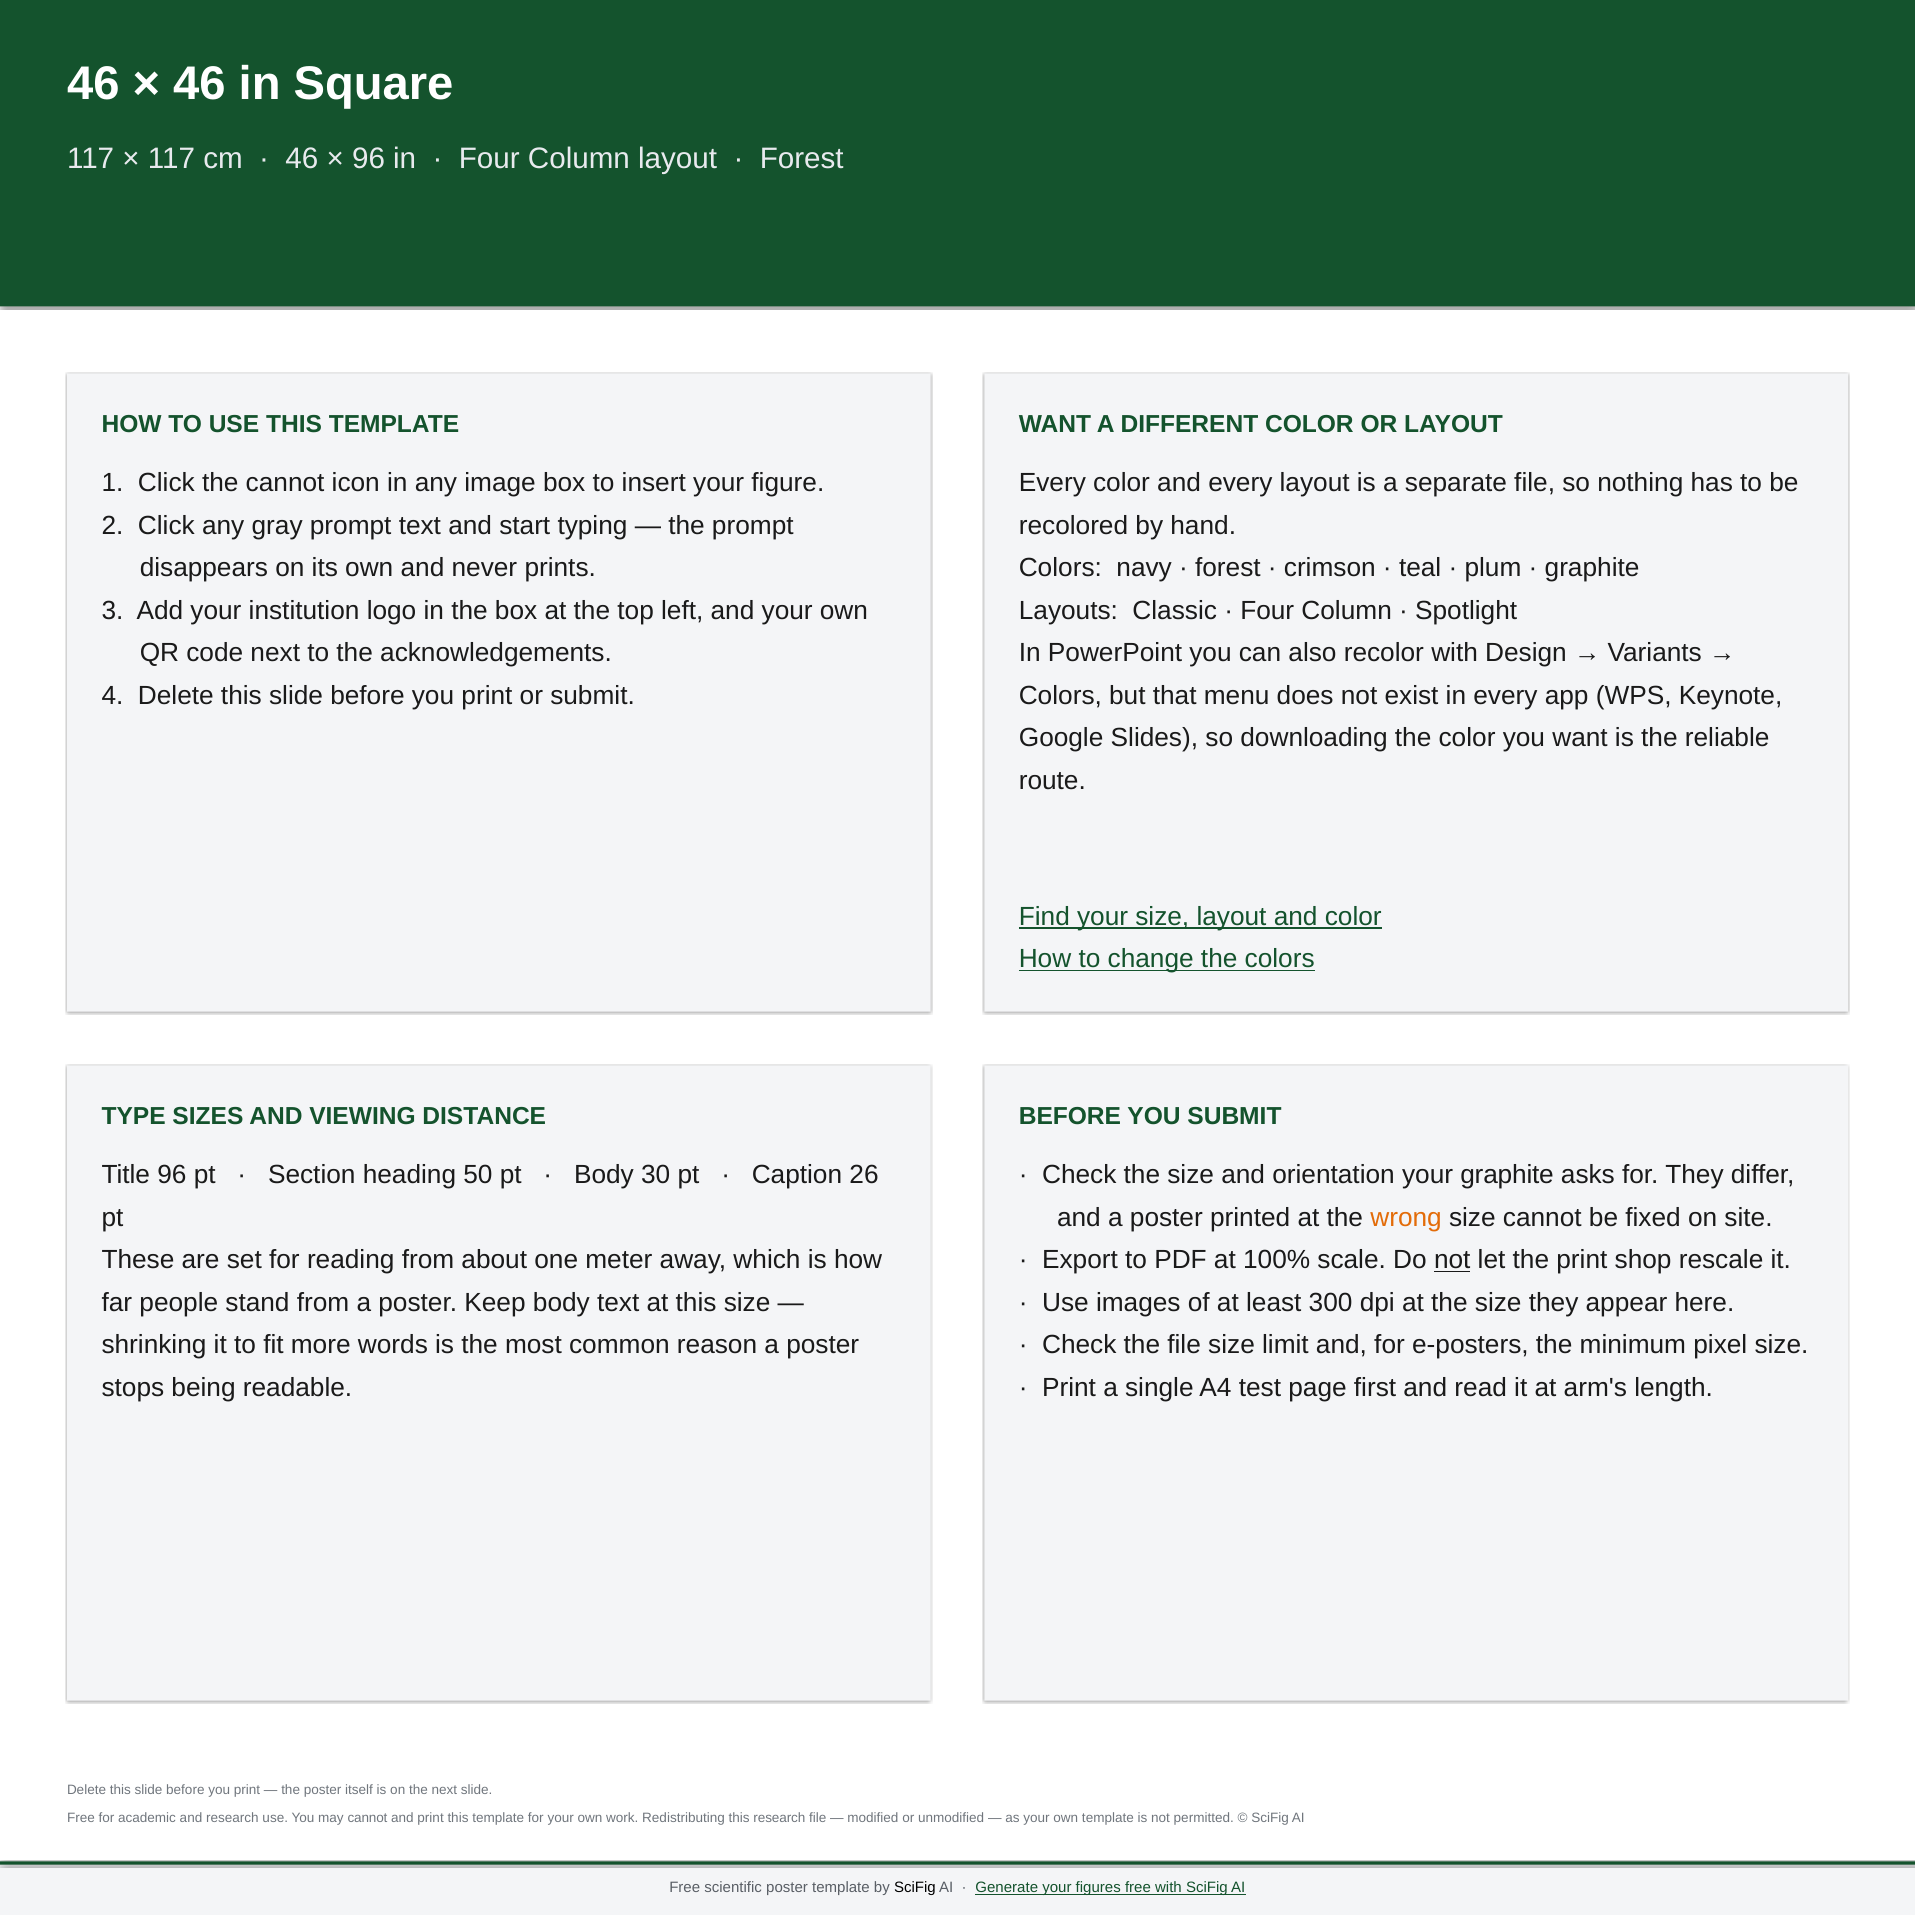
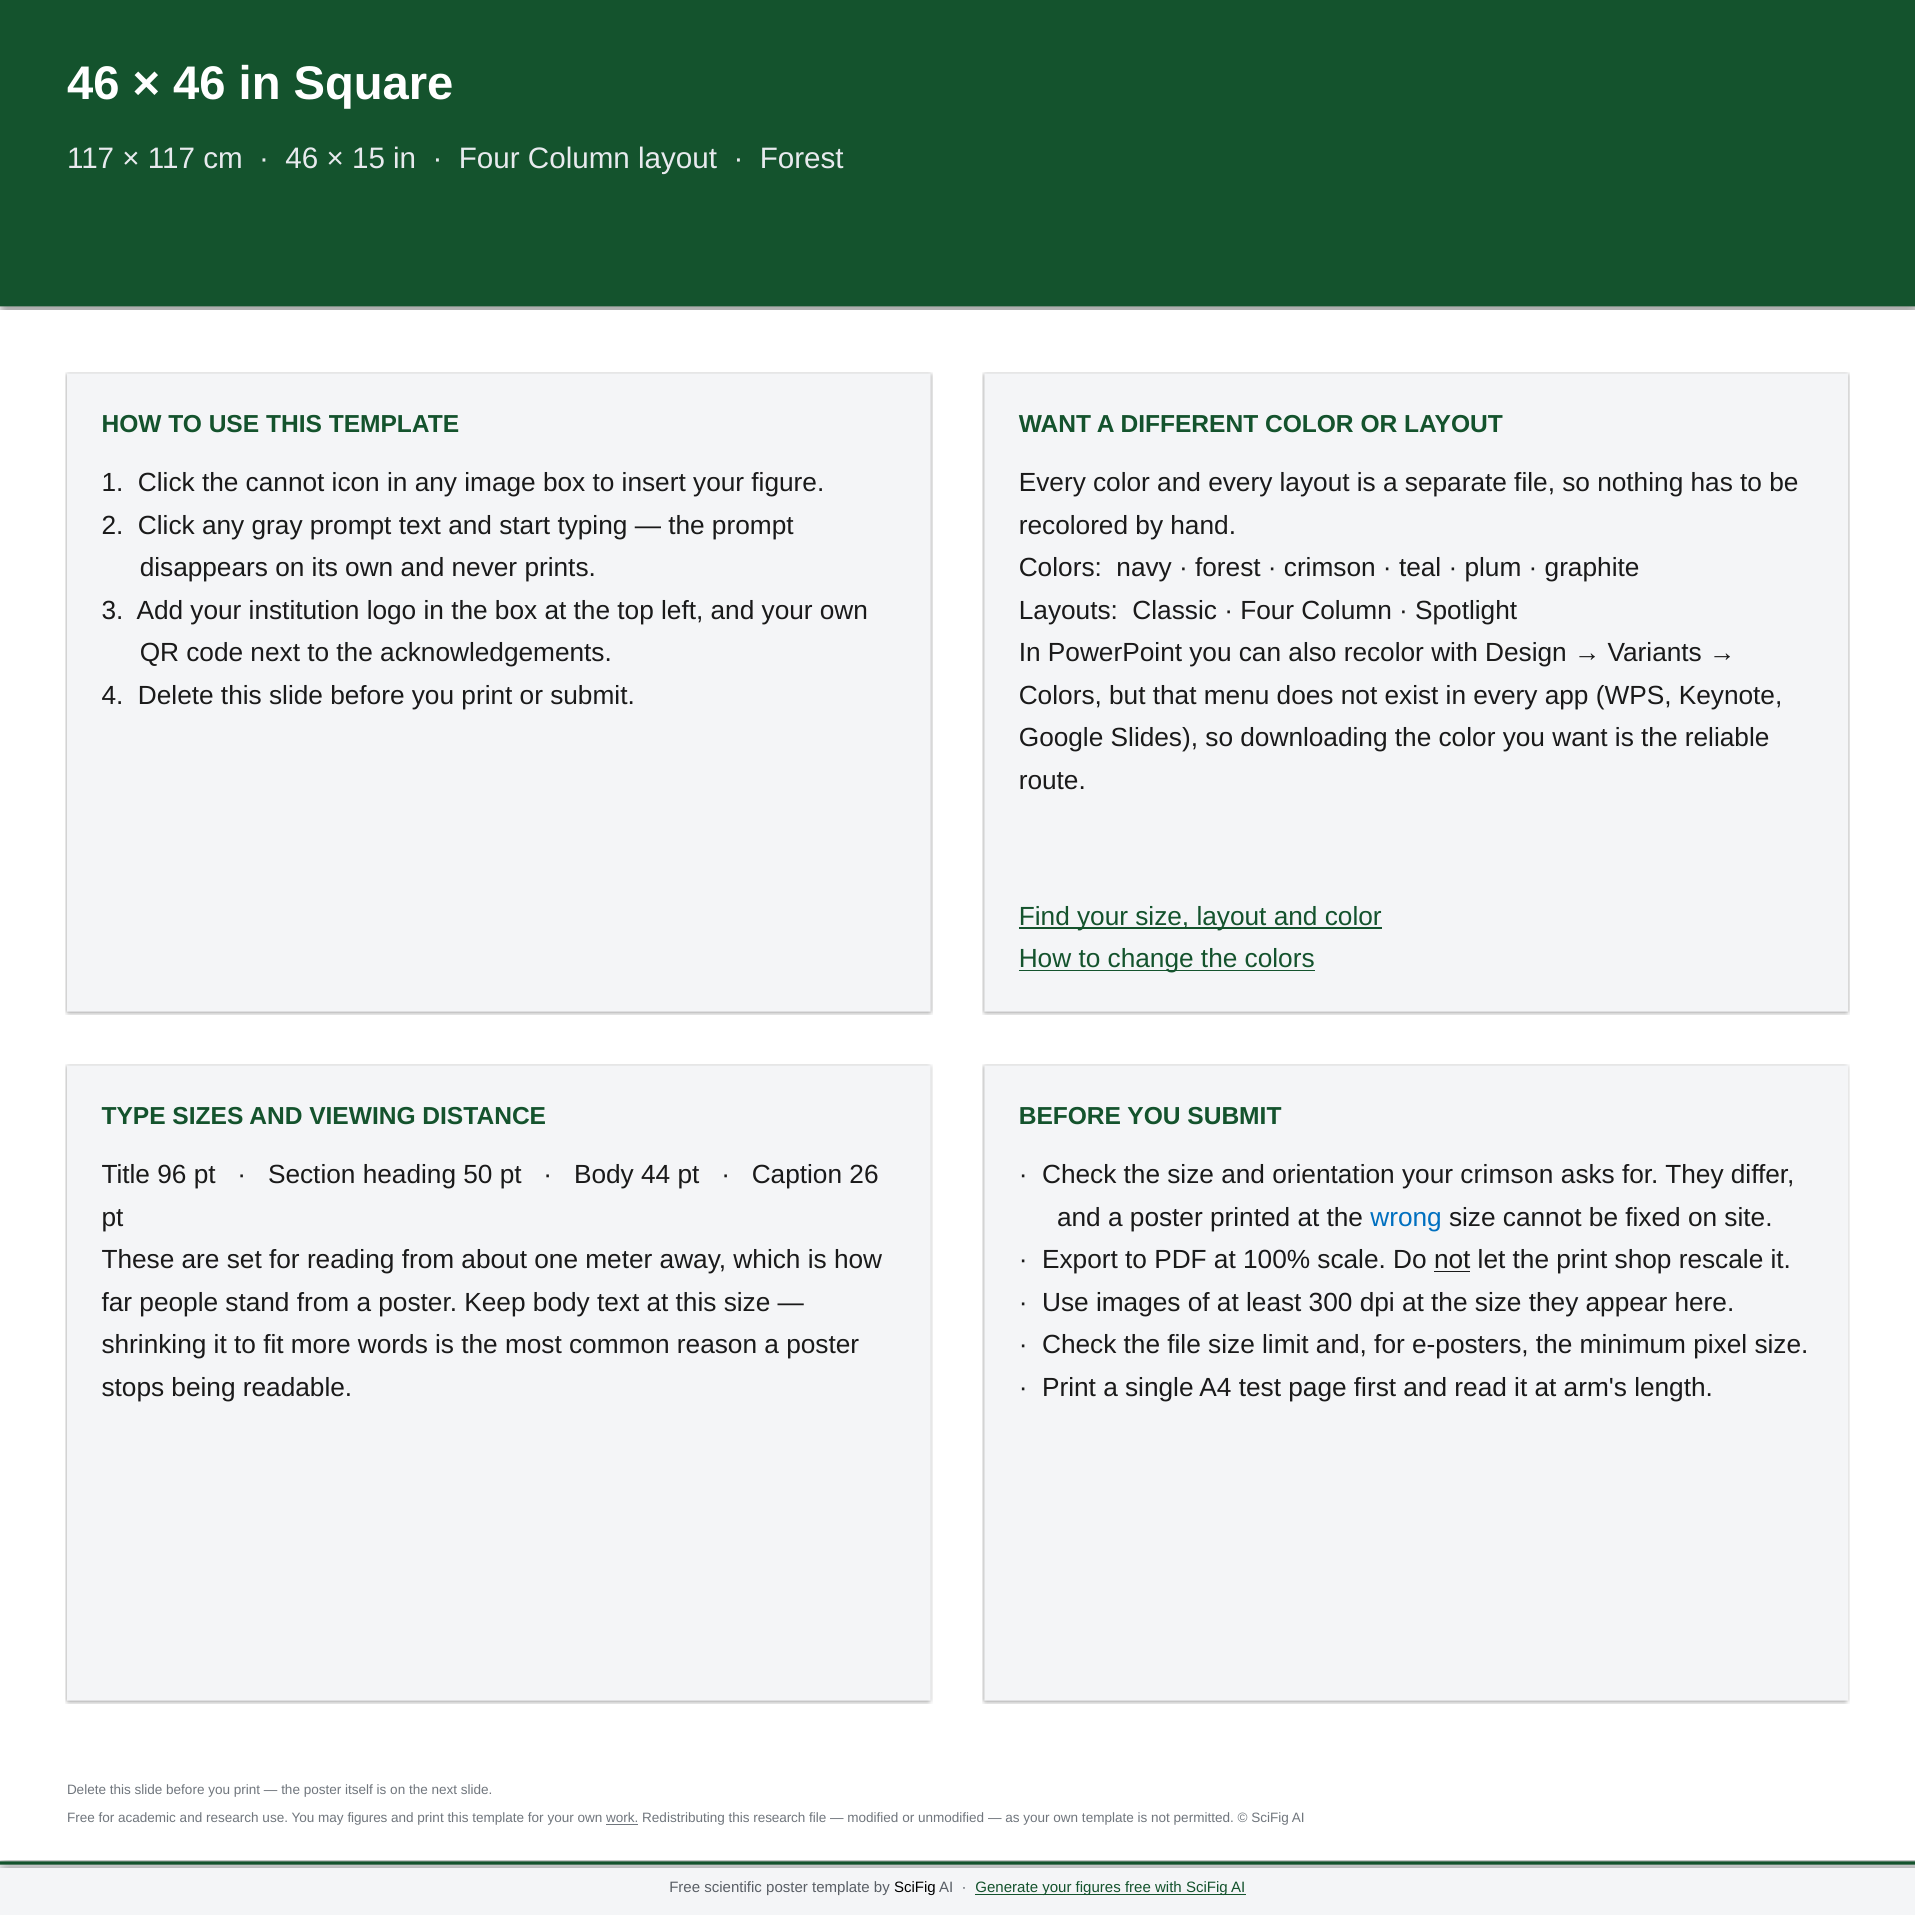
96 at (369, 158): 96 -> 15
30: 30 -> 44
your graphite: graphite -> crimson
wrong colour: orange -> blue
may cannot: cannot -> figures
work underline: none -> present
